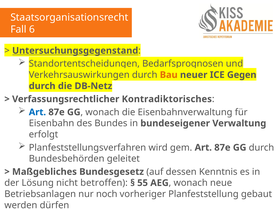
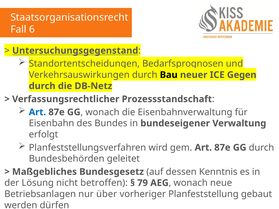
Bau colour: orange -> black
Kontradiktorisches: Kontradiktorisches -> Prozessstandschaft
55: 55 -> 79
noch: noch -> über
